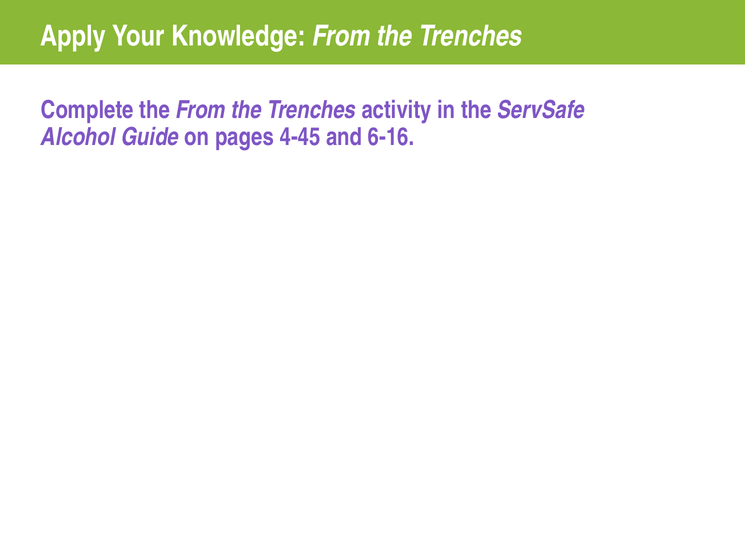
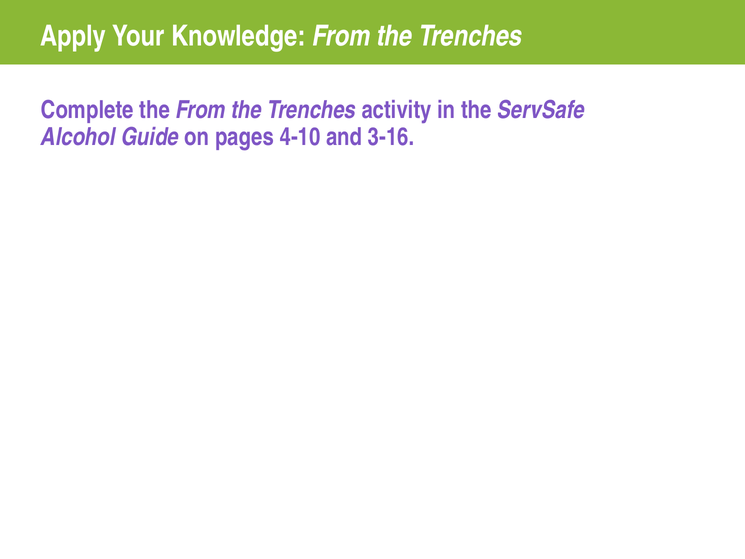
4-45: 4-45 -> 4-10
6-16: 6-16 -> 3-16
